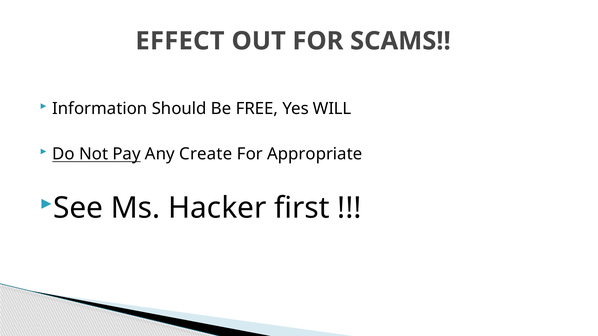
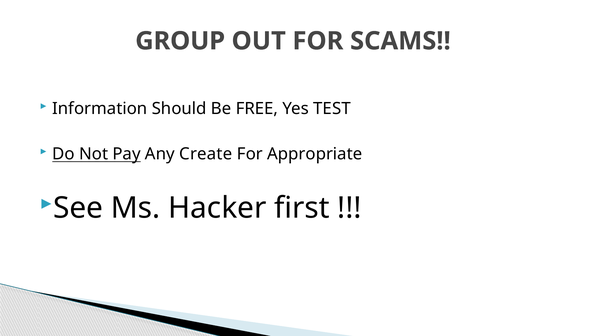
EFFECT: EFFECT -> GROUP
WILL: WILL -> TEST
